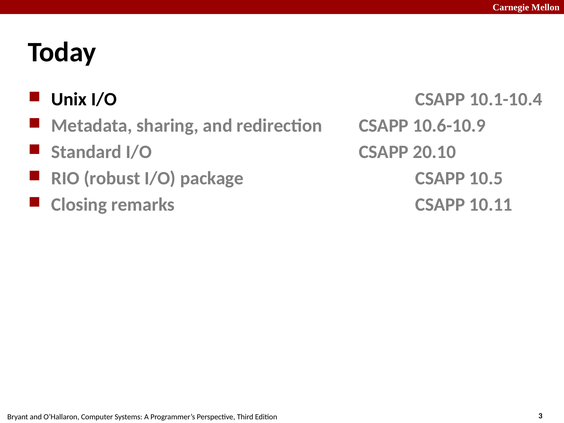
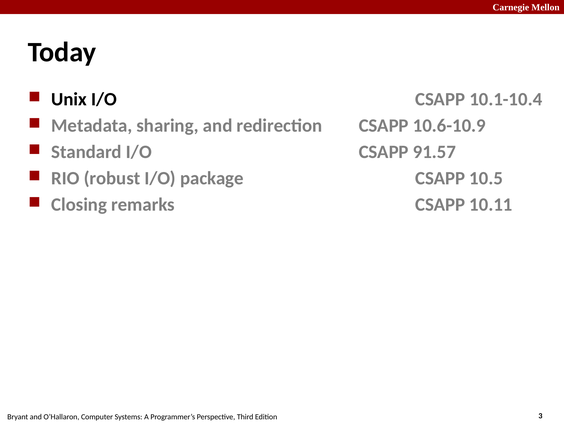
20.10: 20.10 -> 91.57
